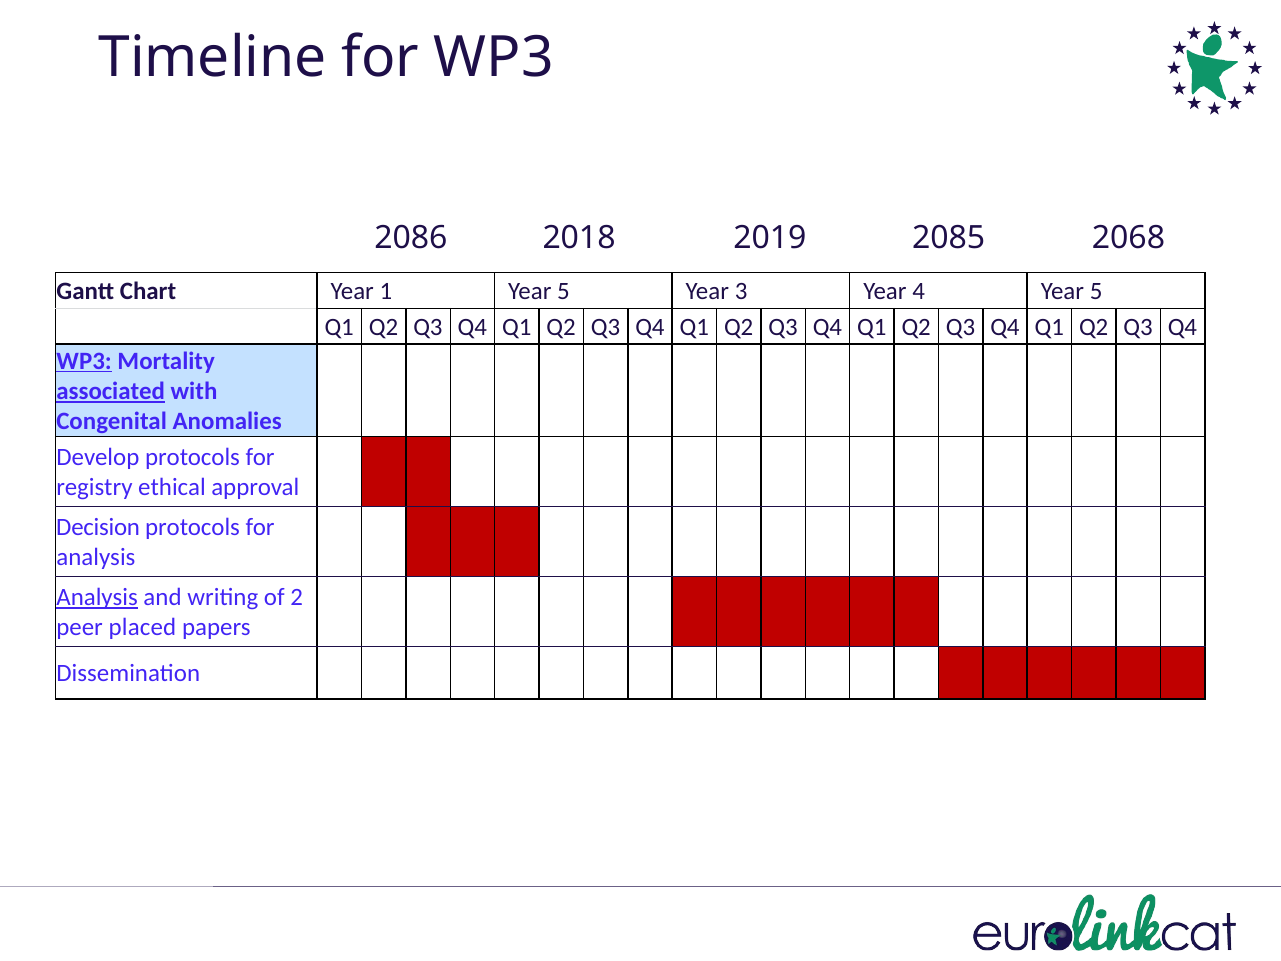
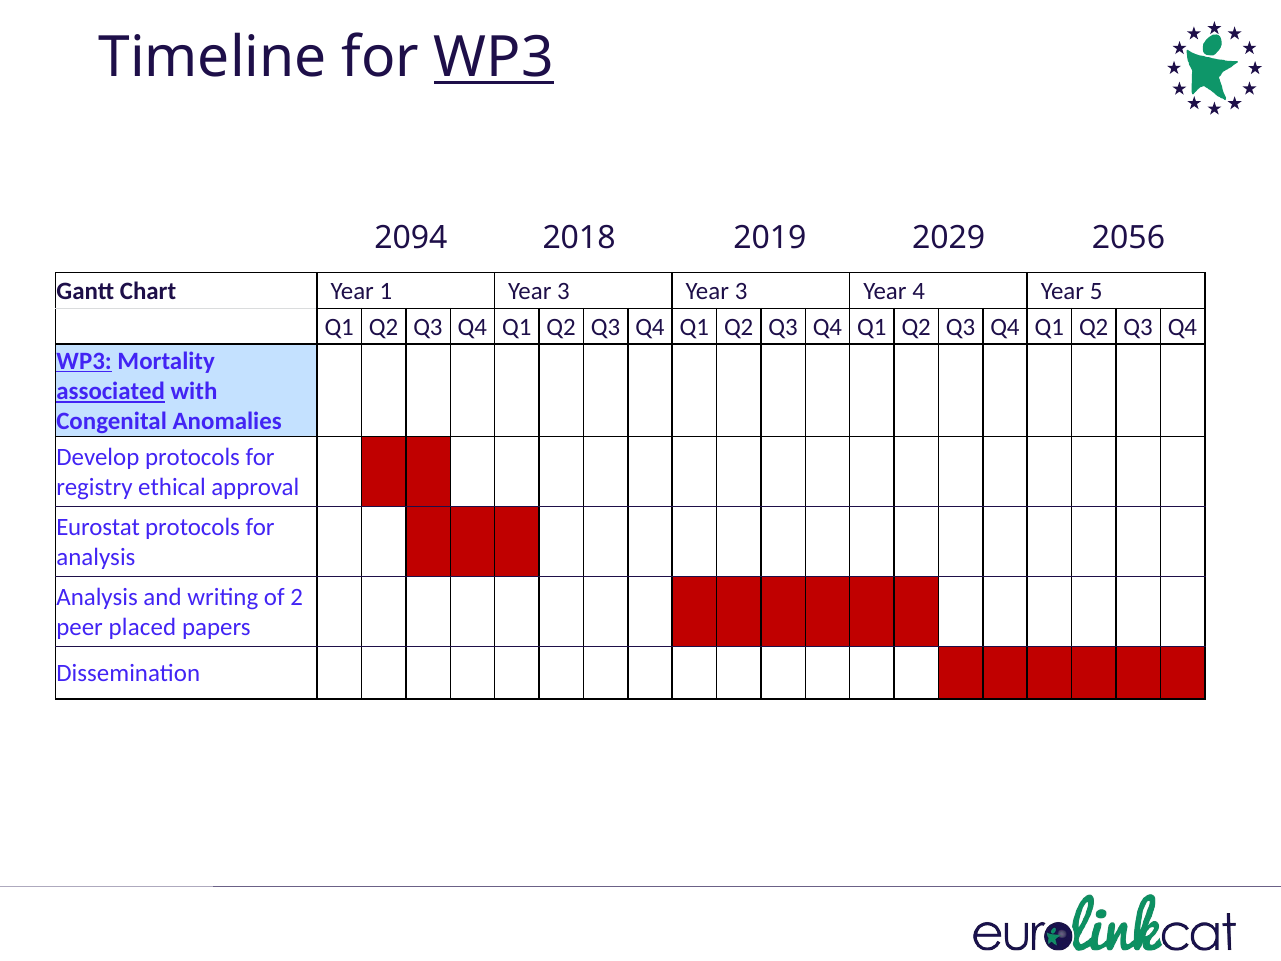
WP3 at (494, 58) underline: none -> present
2086: 2086 -> 2094
2085: 2085 -> 2029
2068: 2068 -> 2056
1 Year 5: 5 -> 3
Decision: Decision -> Eurostat
Analysis at (97, 597) underline: present -> none
